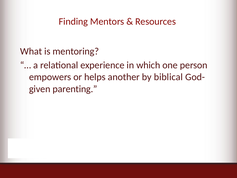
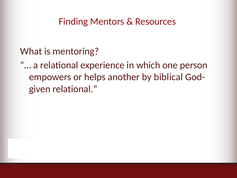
parenting at (75, 89): parenting -> relational
